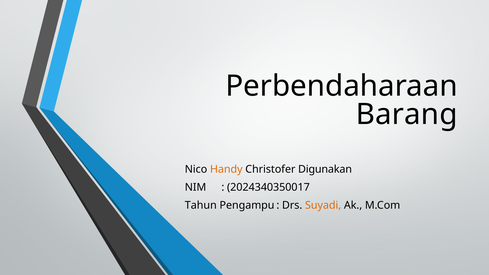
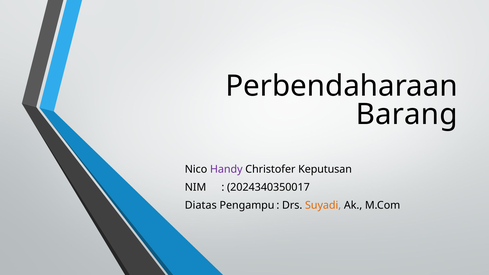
Handy colour: orange -> purple
Digunakan: Digunakan -> Keputusan
Tahun: Tahun -> Diatas
